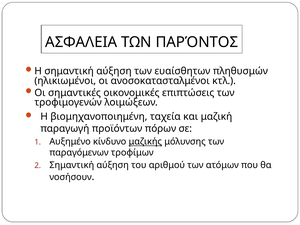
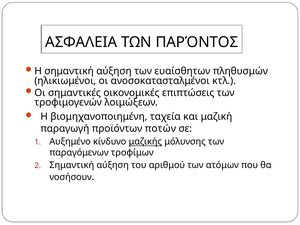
πόρων: πόρων -> ποτών
